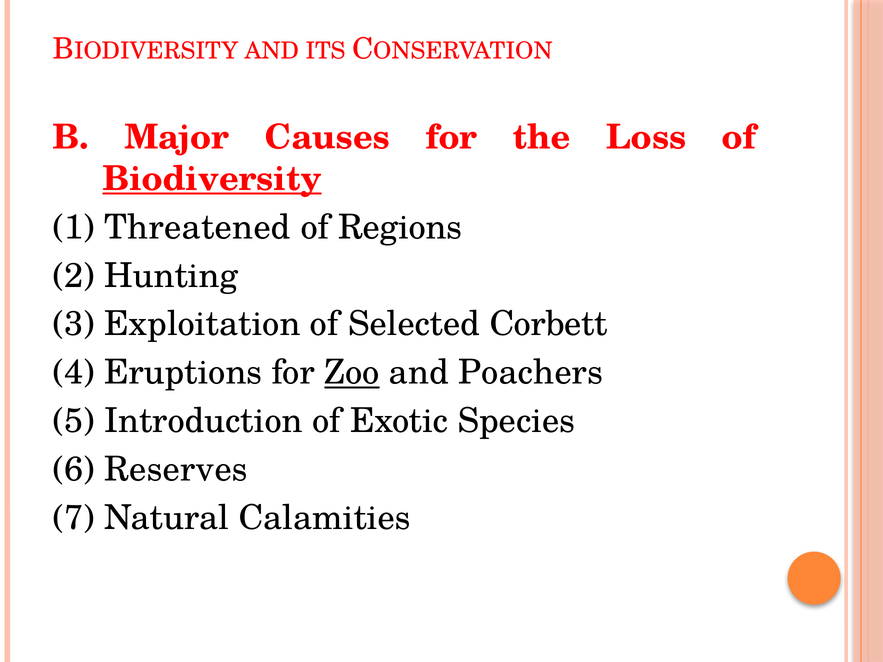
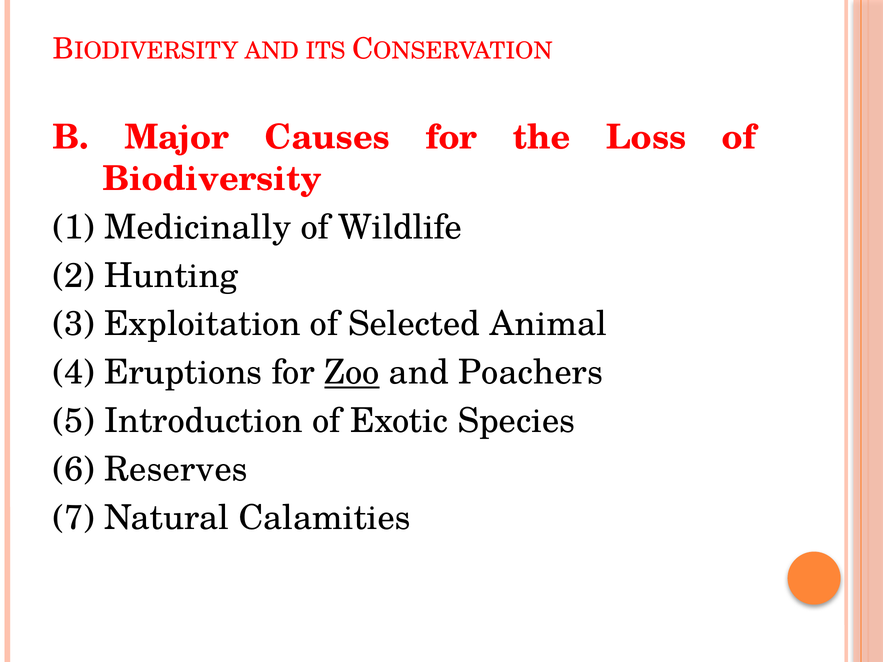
Biodiversity underline: present -> none
Threatened: Threatened -> Medicinally
Regions: Regions -> Wildlife
Corbett: Corbett -> Animal
